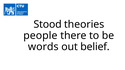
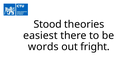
people: people -> easiest
belief: belief -> fright
